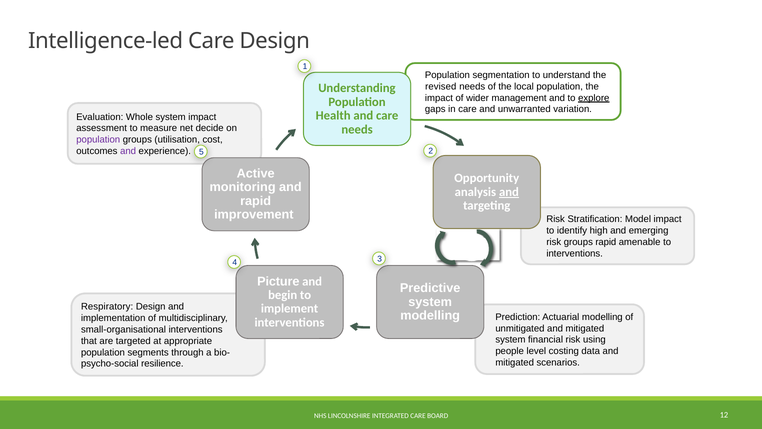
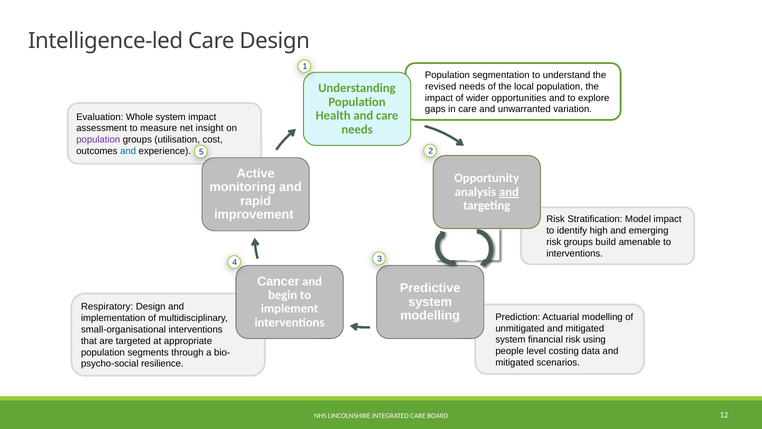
management: management -> opportunities
explore underline: present -> none
decide: decide -> insight
and at (128, 151) colour: purple -> blue
groups rapid: rapid -> build
Picture: Picture -> Cancer
